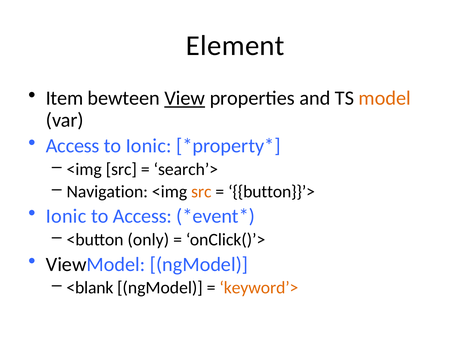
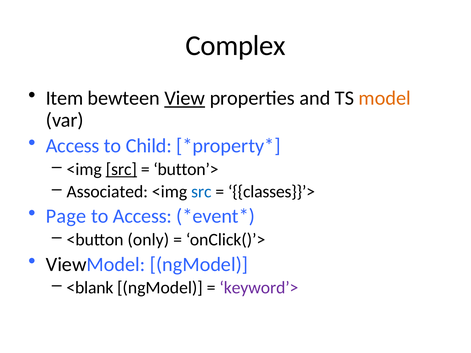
Element: Element -> Complex
to Ionic: Ionic -> Child
src at (121, 169) underline: none -> present
search’>: search’> -> button’>
Navigation: Navigation -> Associated
src at (201, 192) colour: orange -> blue
button}}’>: button}}’> -> classes}}’>
Ionic at (66, 216): Ionic -> Page
keyword’> colour: orange -> purple
